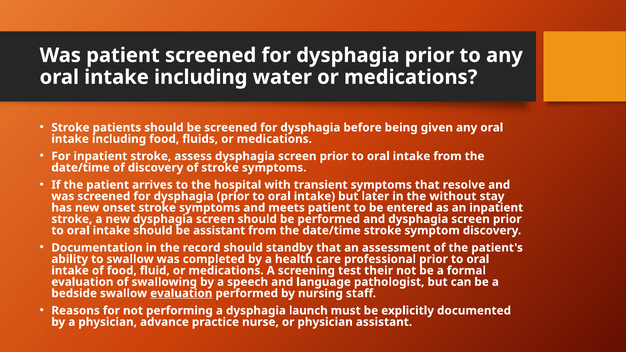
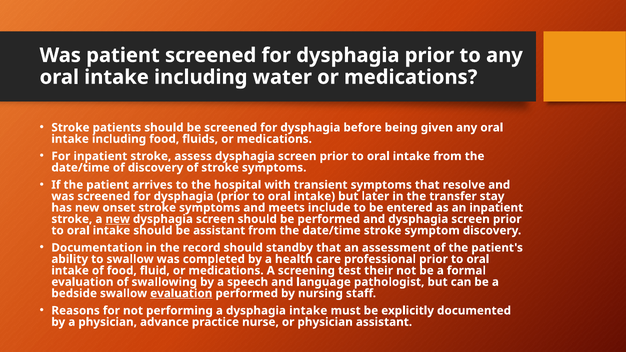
without: without -> transfer
meets patient: patient -> include
new at (118, 219) underline: none -> present
dysphagia launch: launch -> intake
